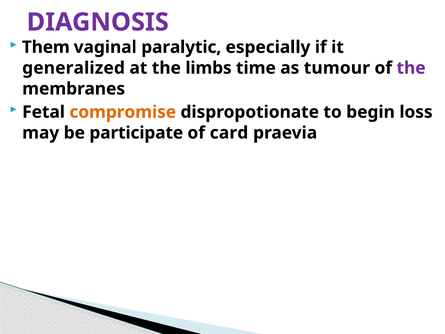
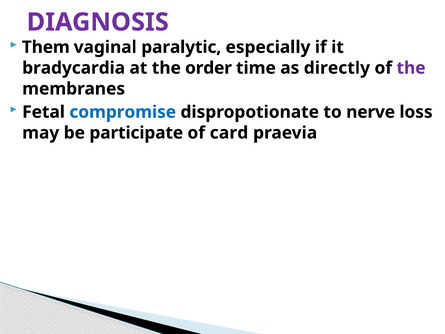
generalized: generalized -> bradycardia
limbs: limbs -> order
tumour: tumour -> directly
compromise colour: orange -> blue
begin: begin -> nerve
